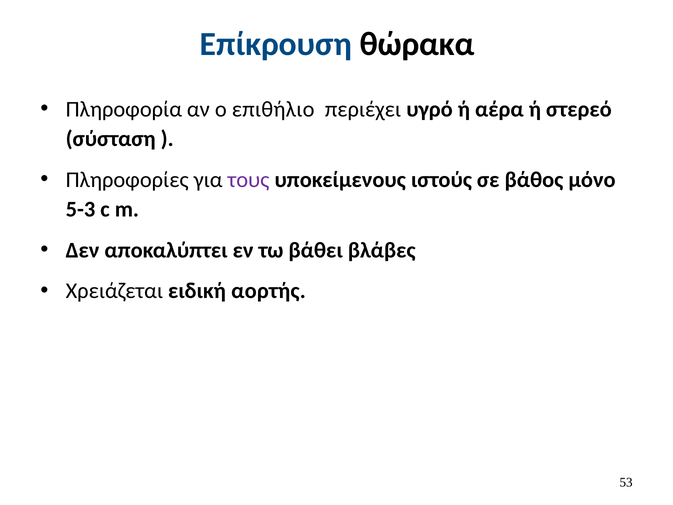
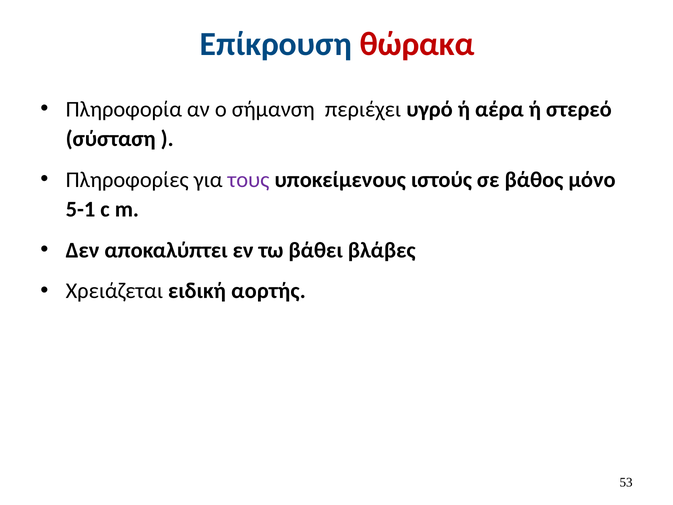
θώρακα colour: black -> red
επιθήλιο: επιθήλιο -> σήμανση
5-3: 5-3 -> 5-1
